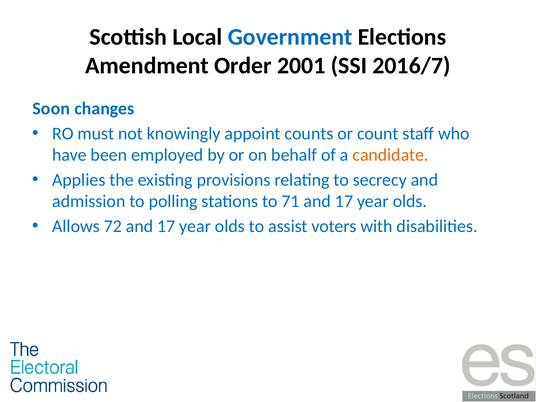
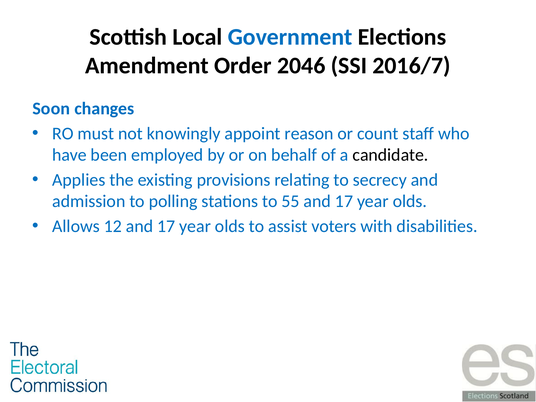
2001: 2001 -> 2046
counts: counts -> reason
candidate colour: orange -> black
71: 71 -> 55
72: 72 -> 12
